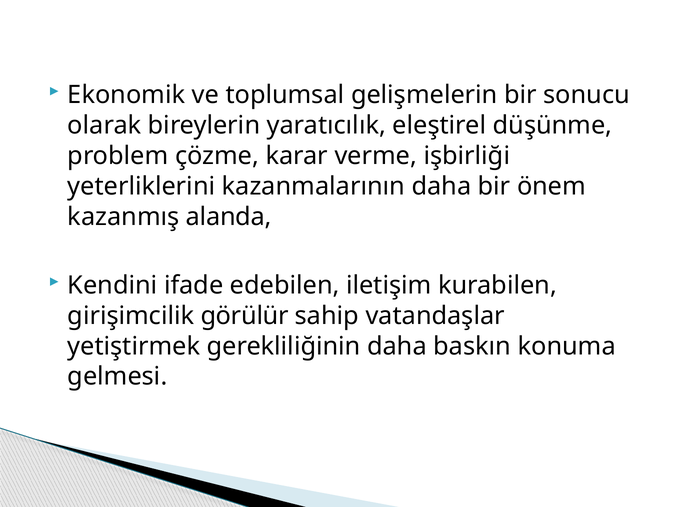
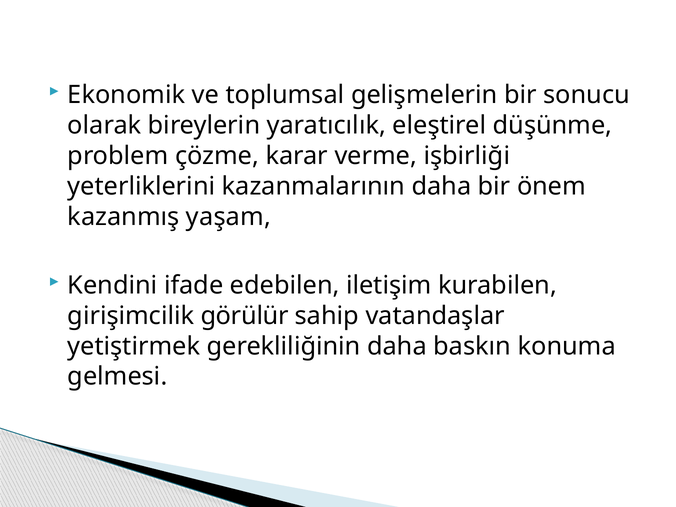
alanda: alanda -> yaşam
